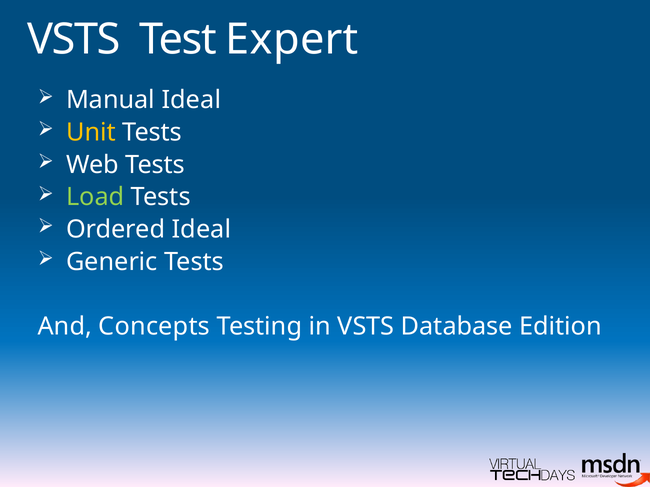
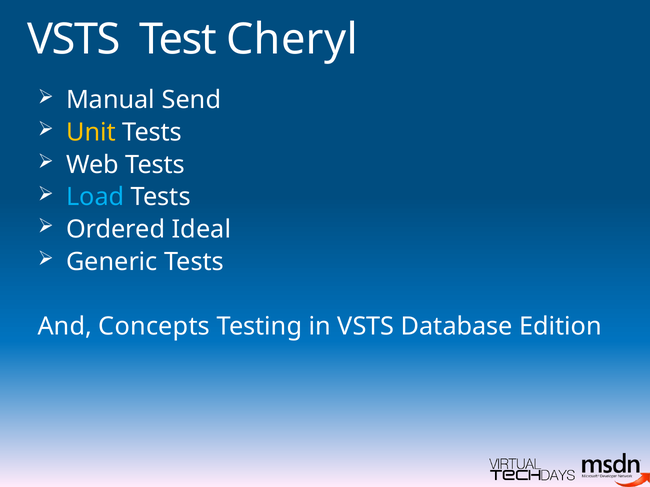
Expert: Expert -> Cheryl
Manual Ideal: Ideal -> Send
Load colour: light green -> light blue
